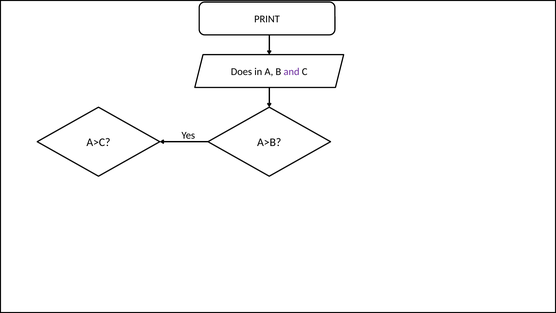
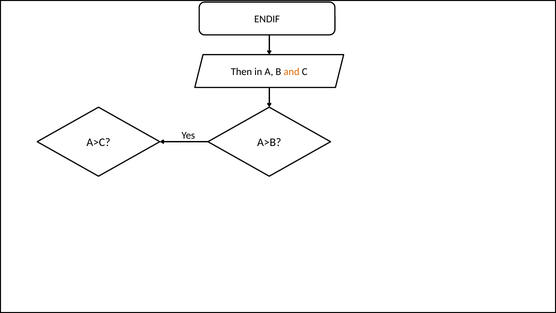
PRINT: PRINT -> ENDIF
Does: Does -> Then
and colour: purple -> orange
